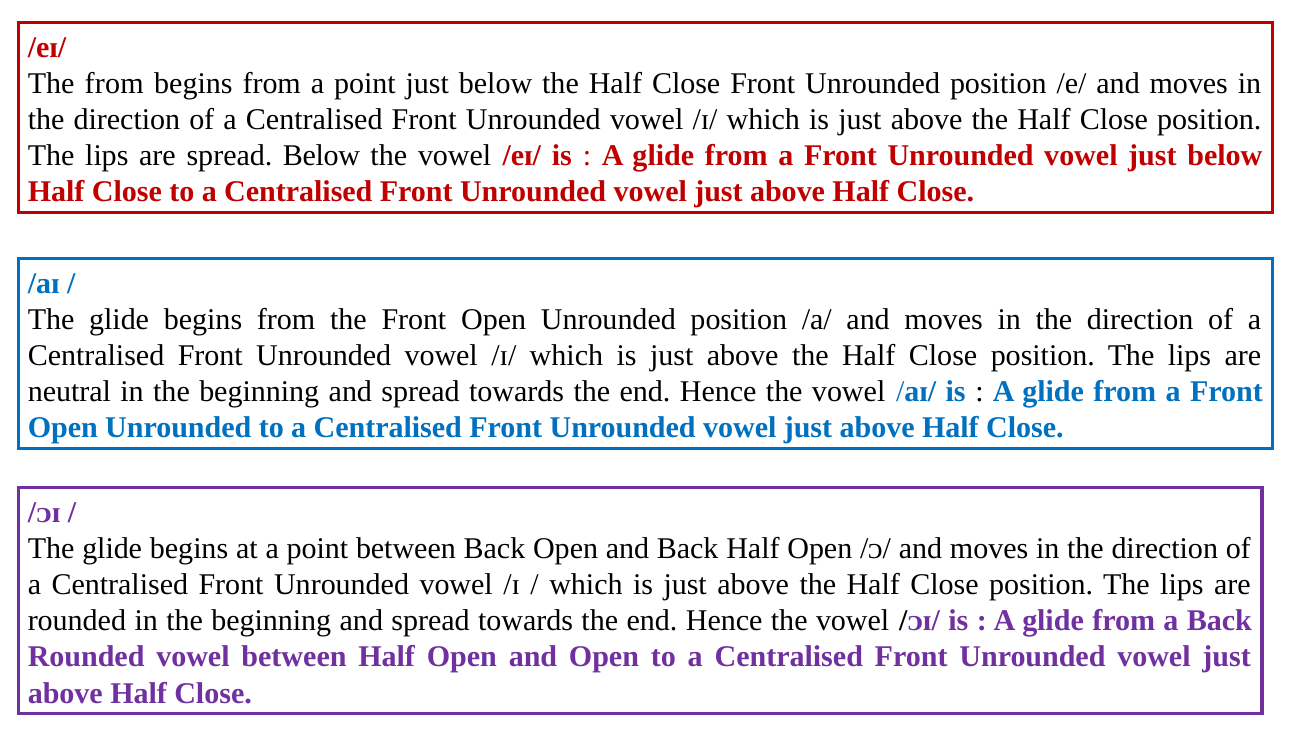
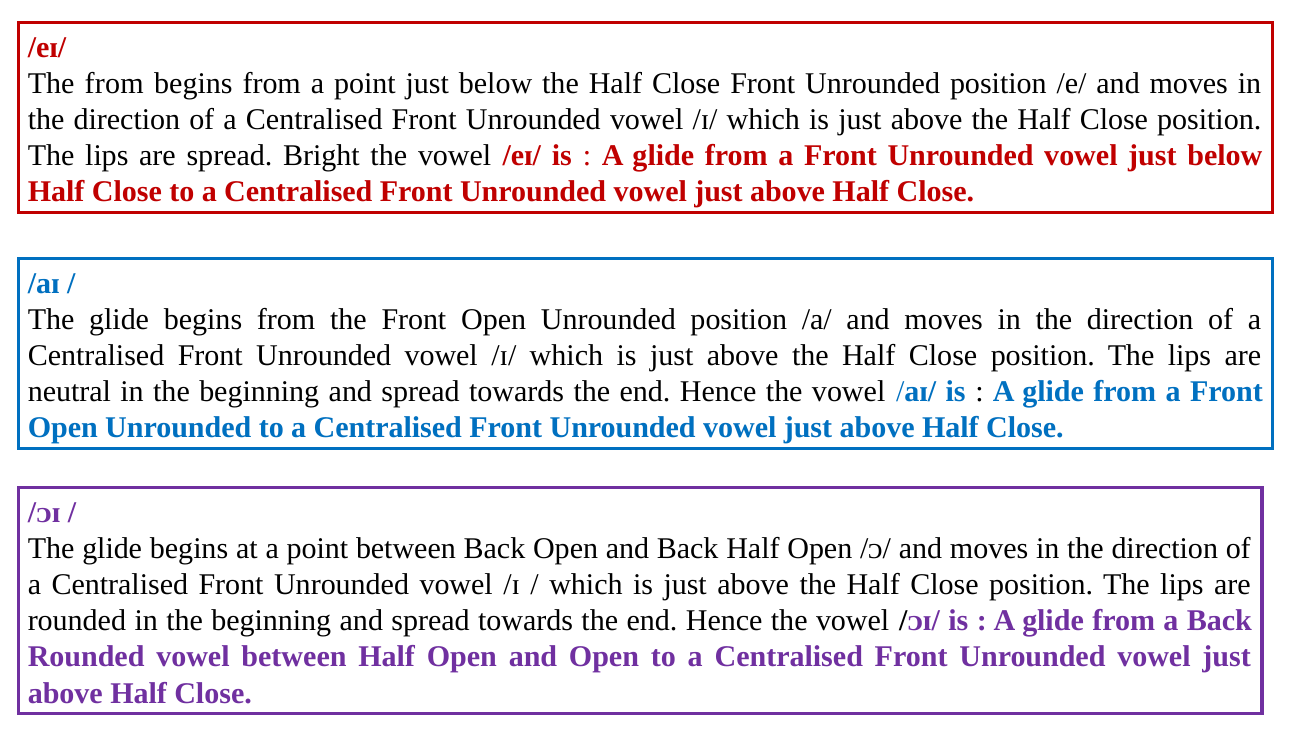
spread Below: Below -> Bright
